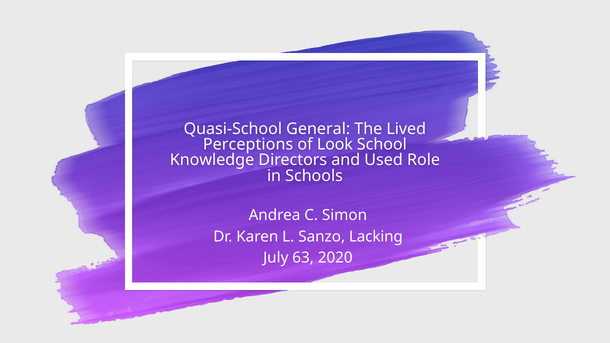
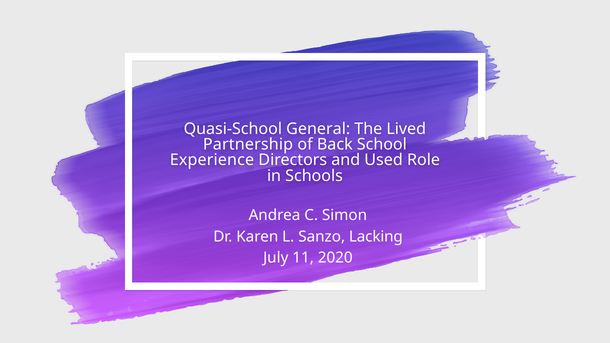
Perceptions: Perceptions -> Partnership
Look: Look -> Back
Knowledge: Knowledge -> Experience
63: 63 -> 11
